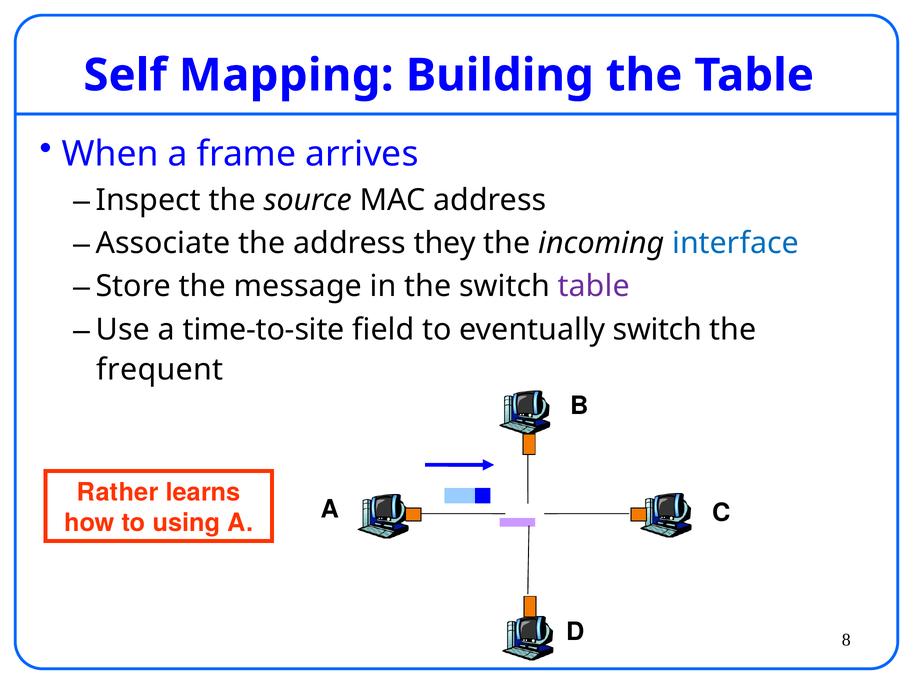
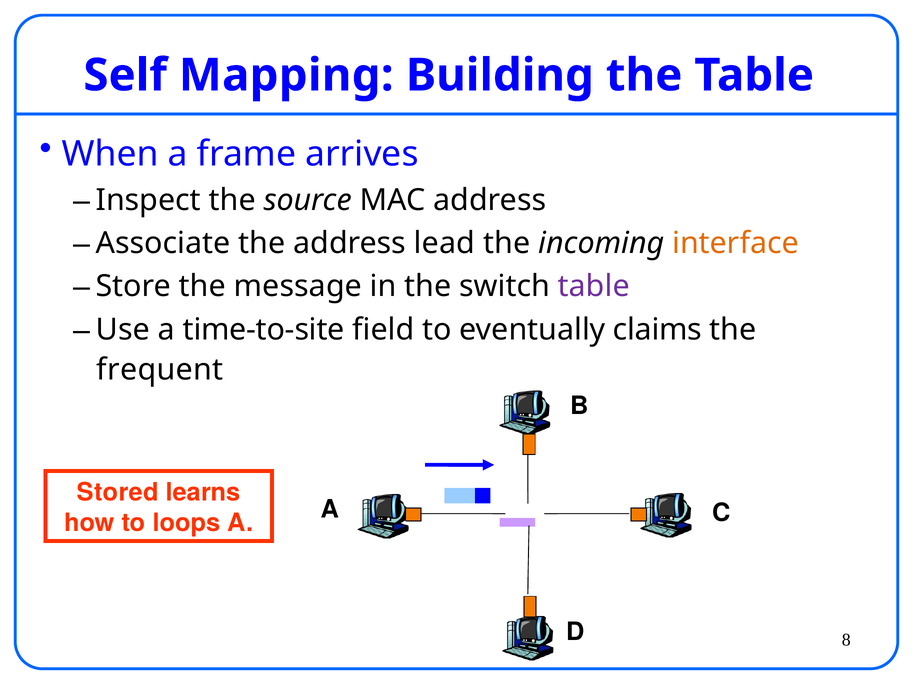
they: they -> lead
interface colour: blue -> orange
eventually switch: switch -> claims
Rather: Rather -> Stored
using: using -> loops
